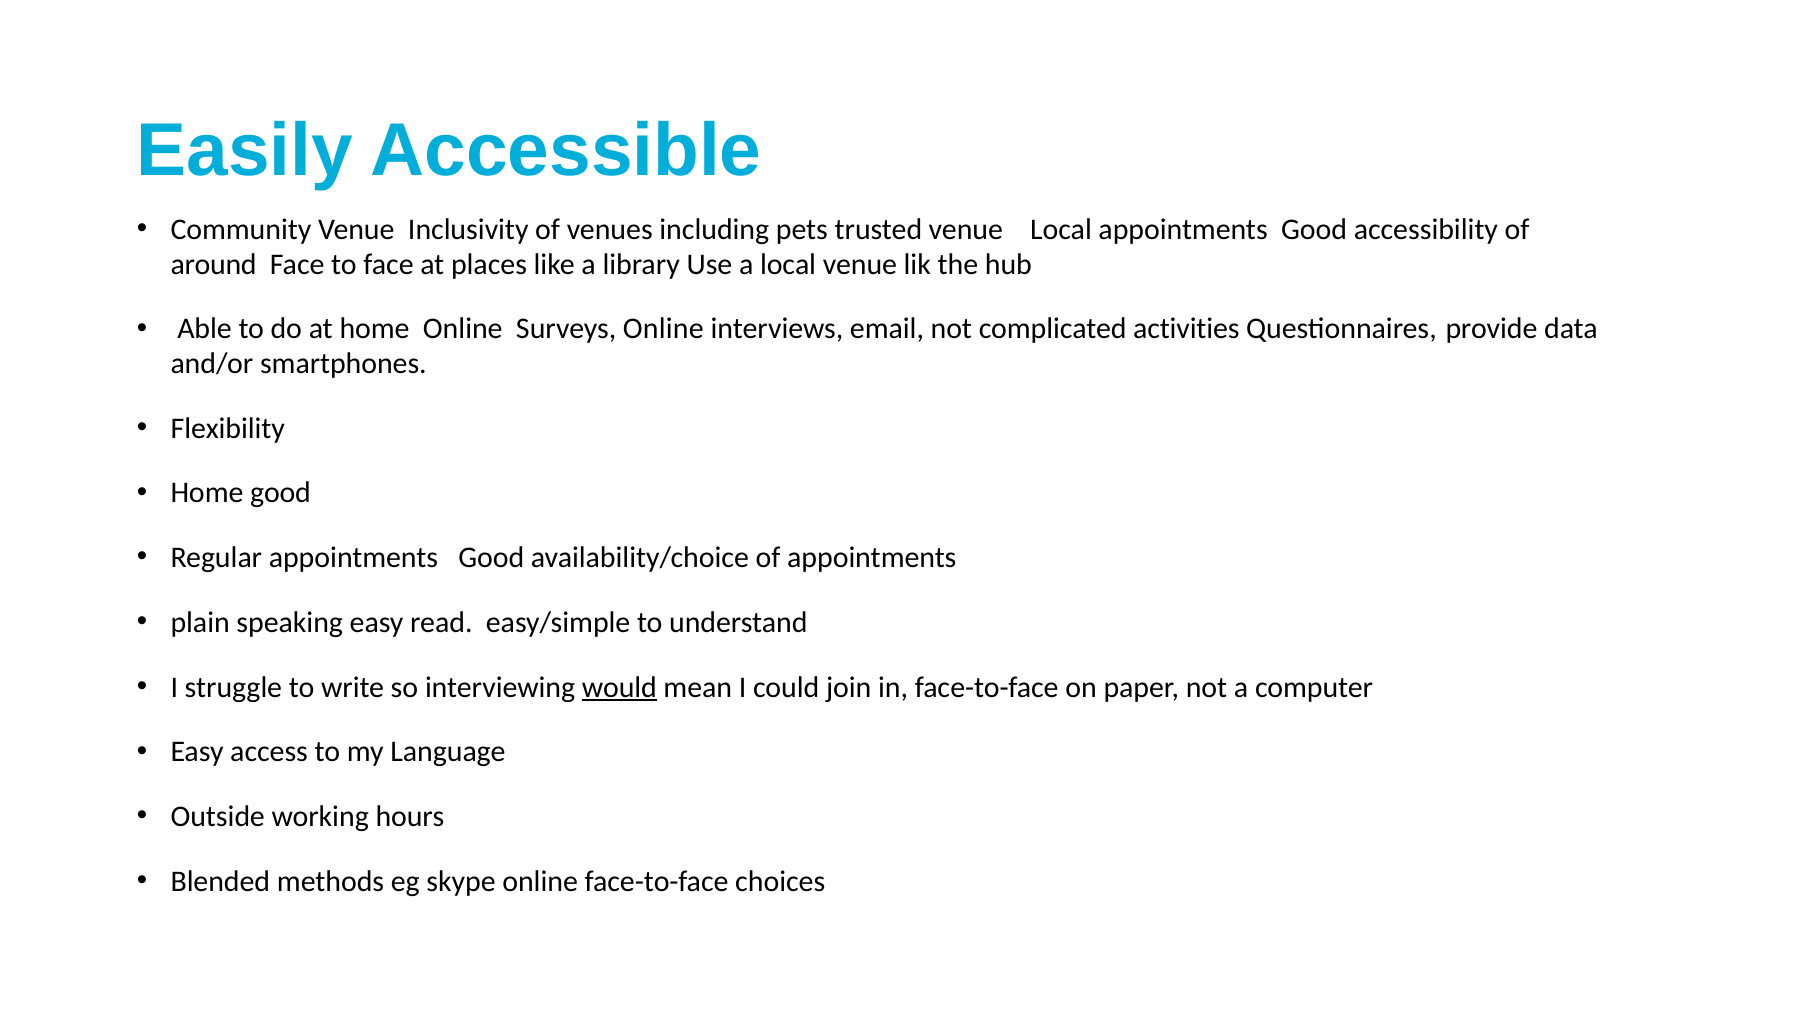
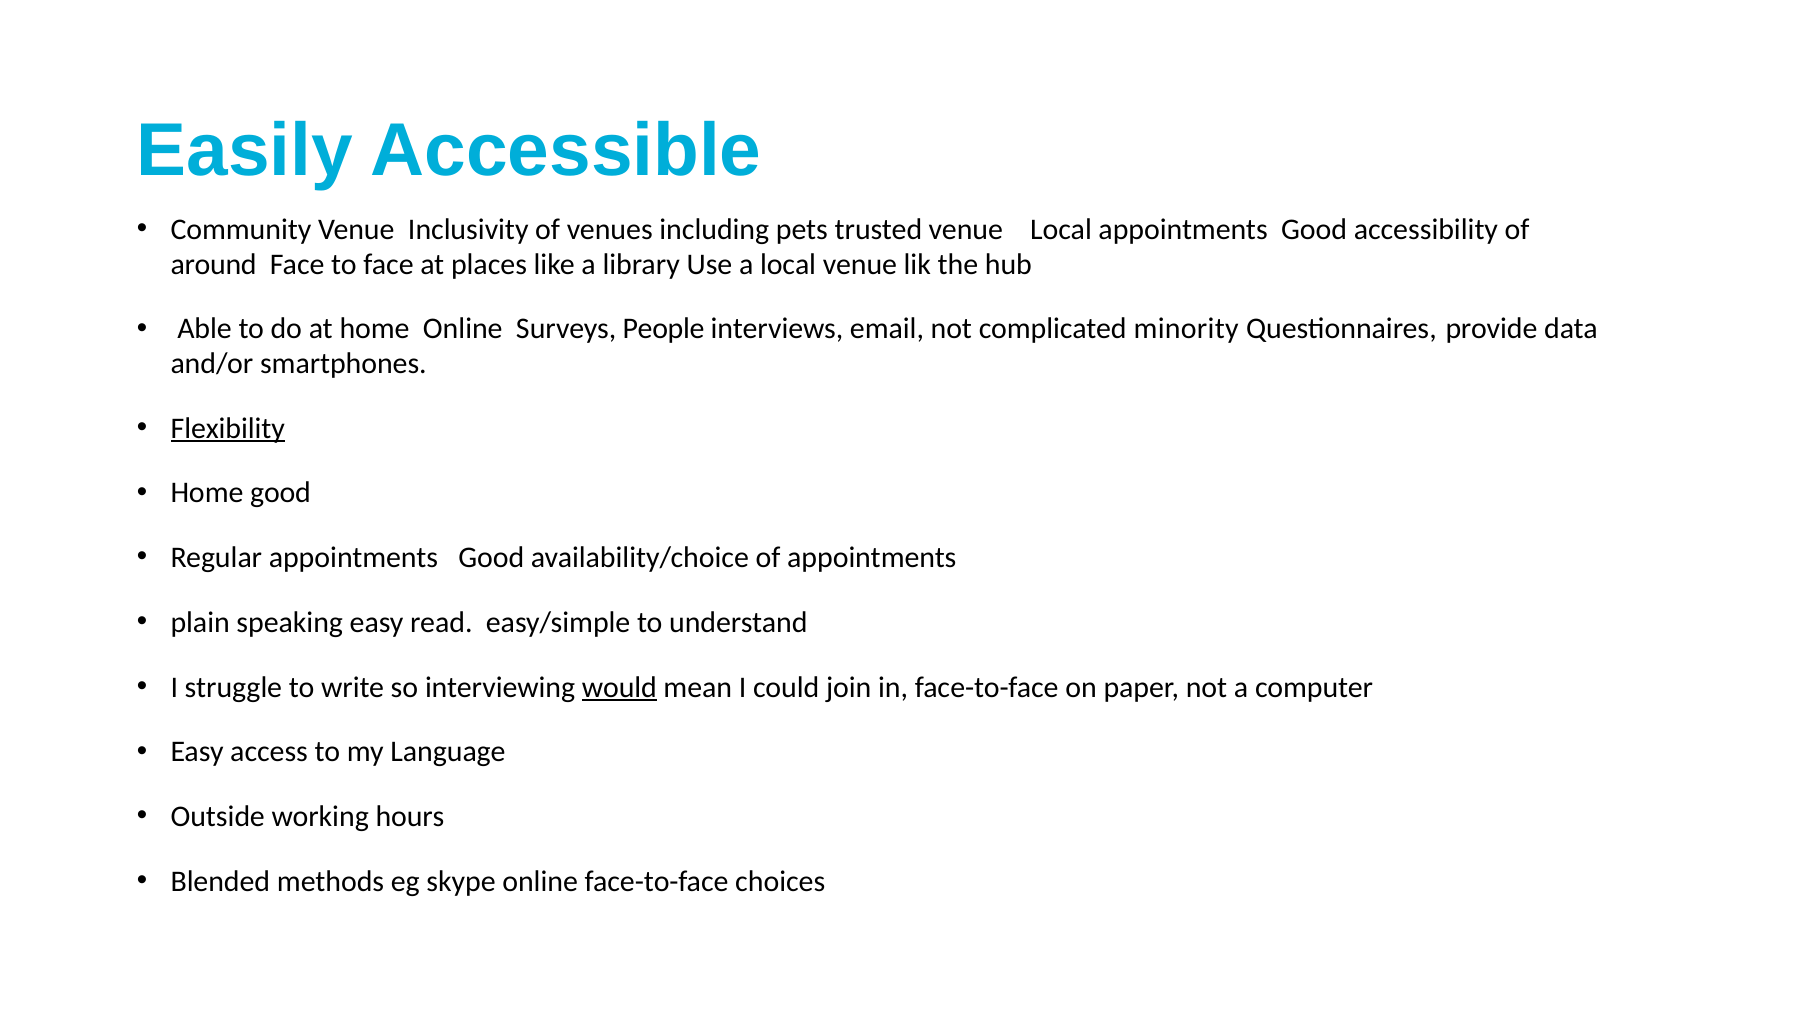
Surveys Online: Online -> People
activities: activities -> minority
Flexibility underline: none -> present
